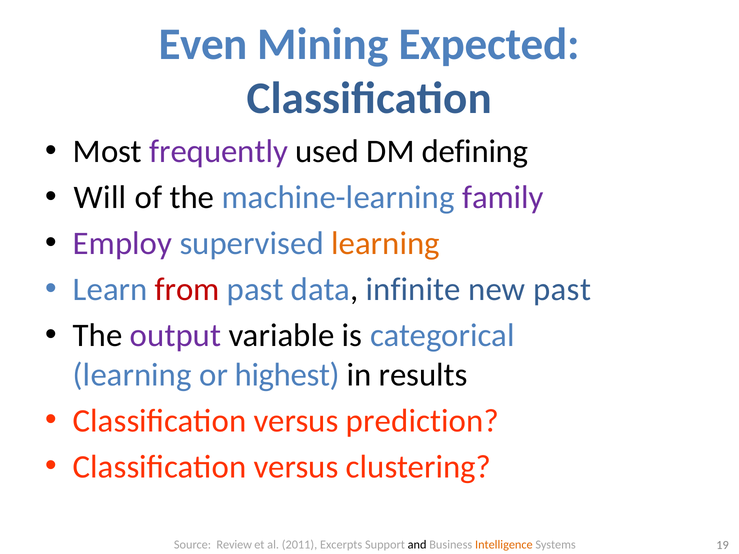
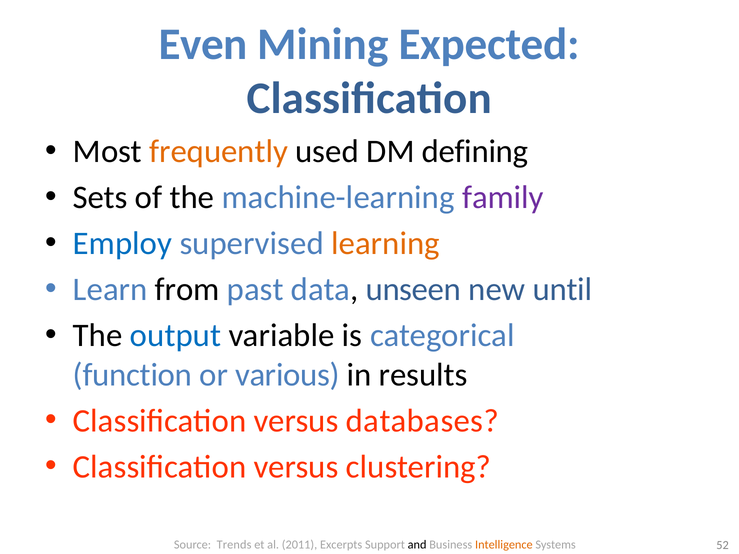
frequently colour: purple -> orange
Will: Will -> Sets
Employ colour: purple -> blue
from colour: red -> black
infinite: infinite -> unseen
new past: past -> until
output colour: purple -> blue
learning at (132, 375): learning -> function
highest: highest -> various
prediction: prediction -> databases
Review: Review -> Trends
19: 19 -> 52
